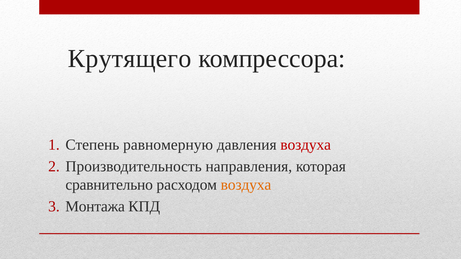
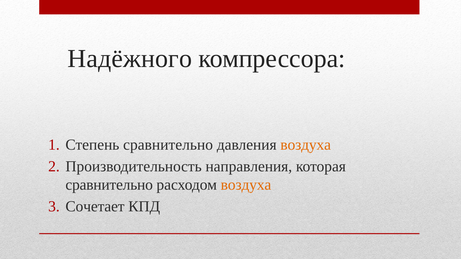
Крутящего: Крутящего -> Надёжного
Степень равномерную: равномерную -> сравнительно
воздуха at (306, 145) colour: red -> orange
Монтажа: Монтажа -> Сочетает
